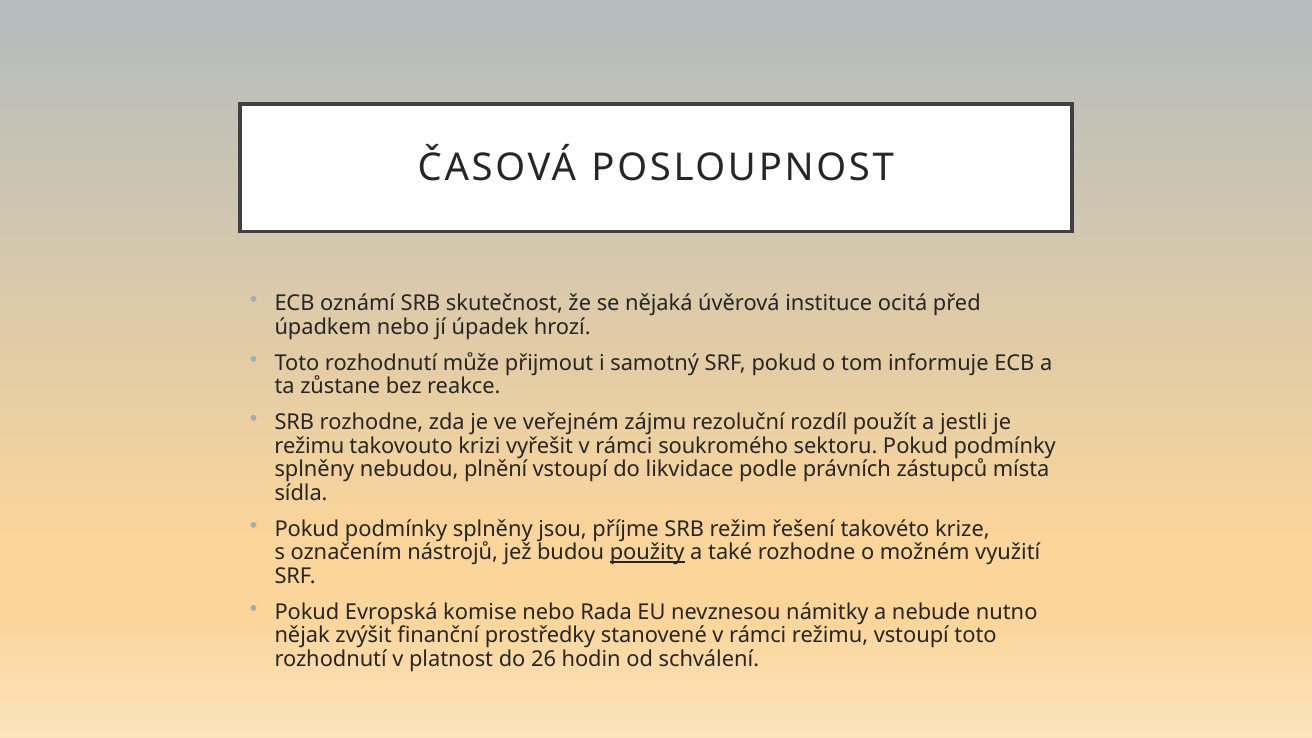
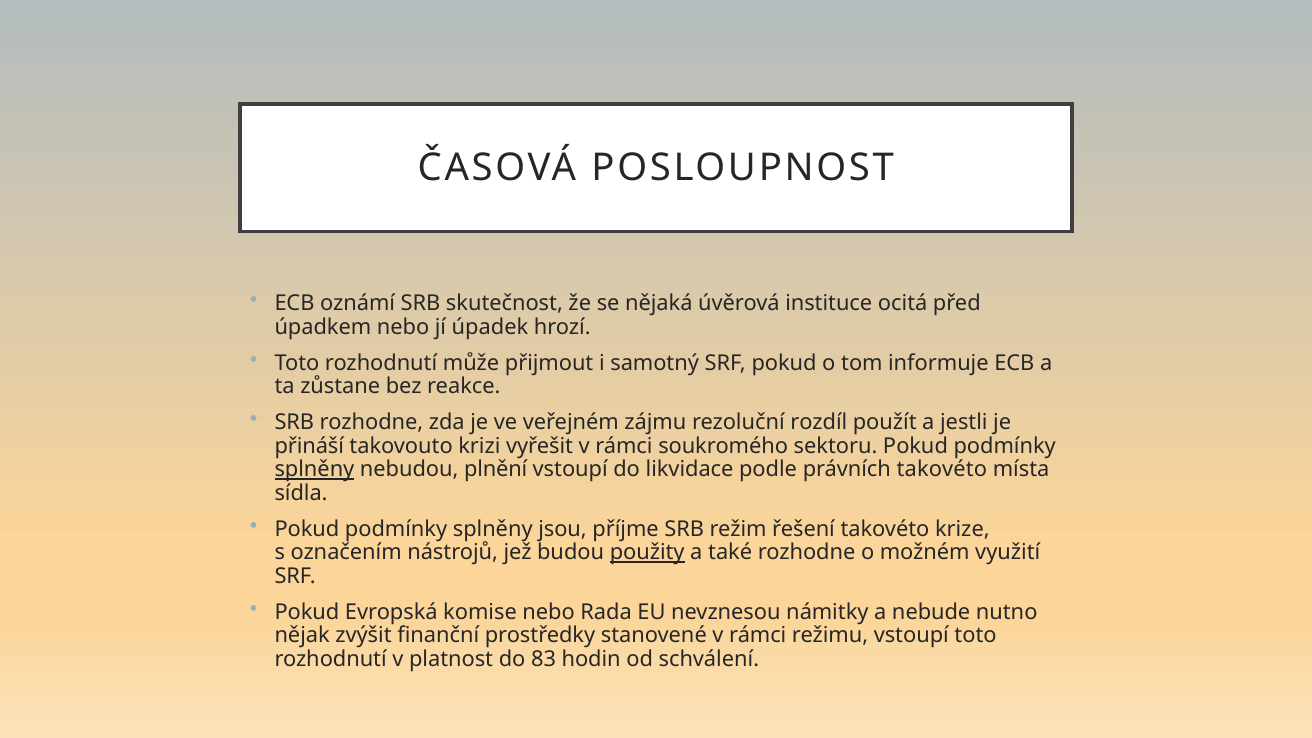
režimu at (309, 446): režimu -> přináší
splněny at (314, 470) underline: none -> present
právních zástupců: zástupců -> takovéto
26: 26 -> 83
